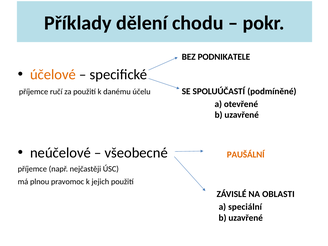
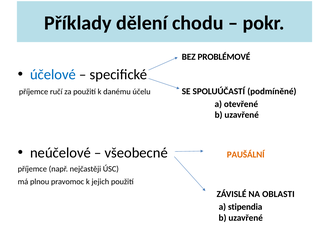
PODNIKATELE: PODNIKATELE -> PROBLÉMOVÉ
účelové colour: orange -> blue
speciální: speciální -> stipendia
